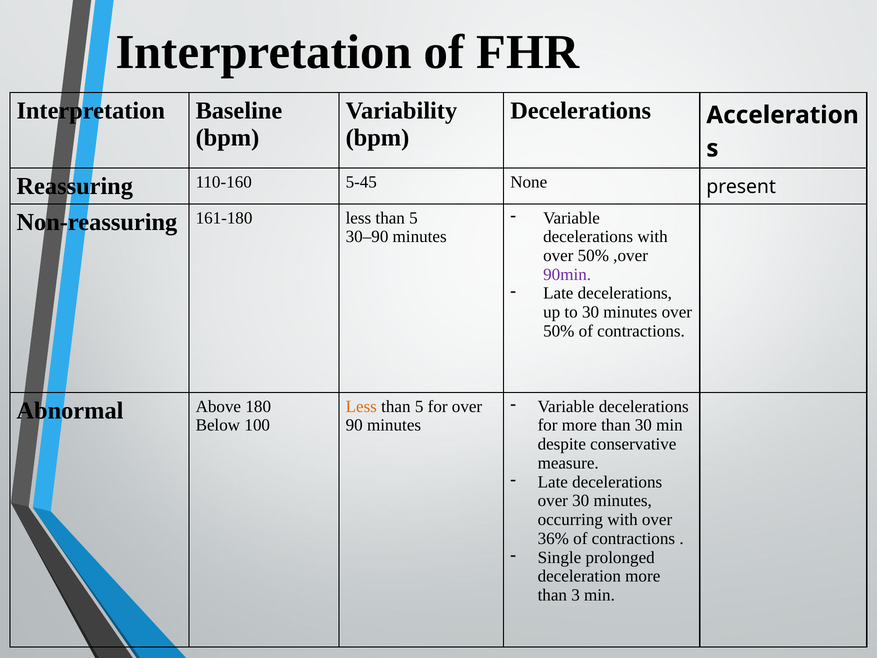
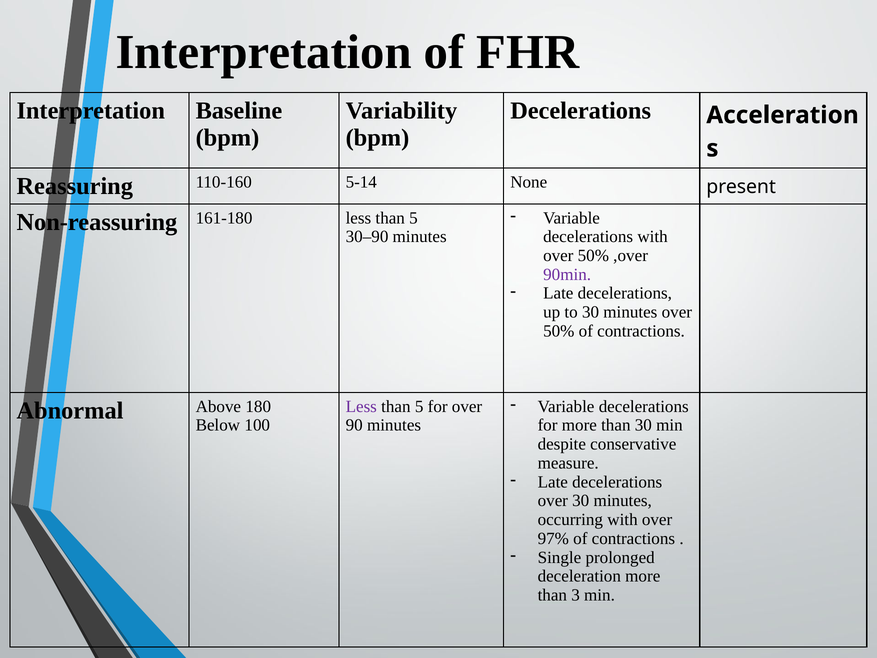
5-45: 5-45 -> 5-14
Less at (361, 406) colour: orange -> purple
36%: 36% -> 97%
